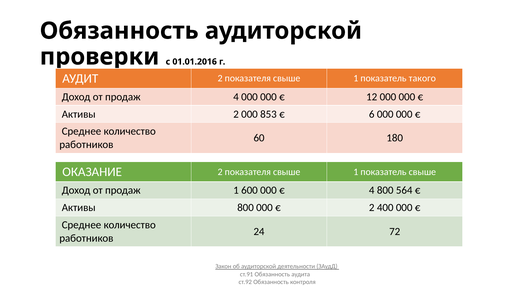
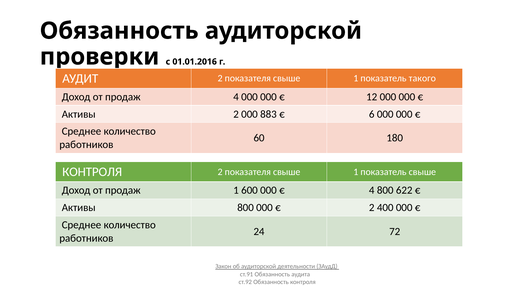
853: 853 -> 883
ОКАЗАНИЕ at (92, 172): ОКАЗАНИЕ -> КОНТРОЛЯ
564: 564 -> 622
